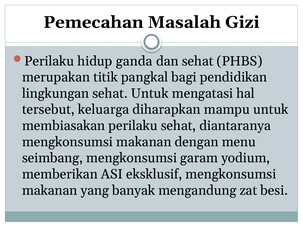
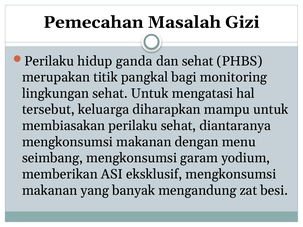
pendidikan: pendidikan -> monitoring
